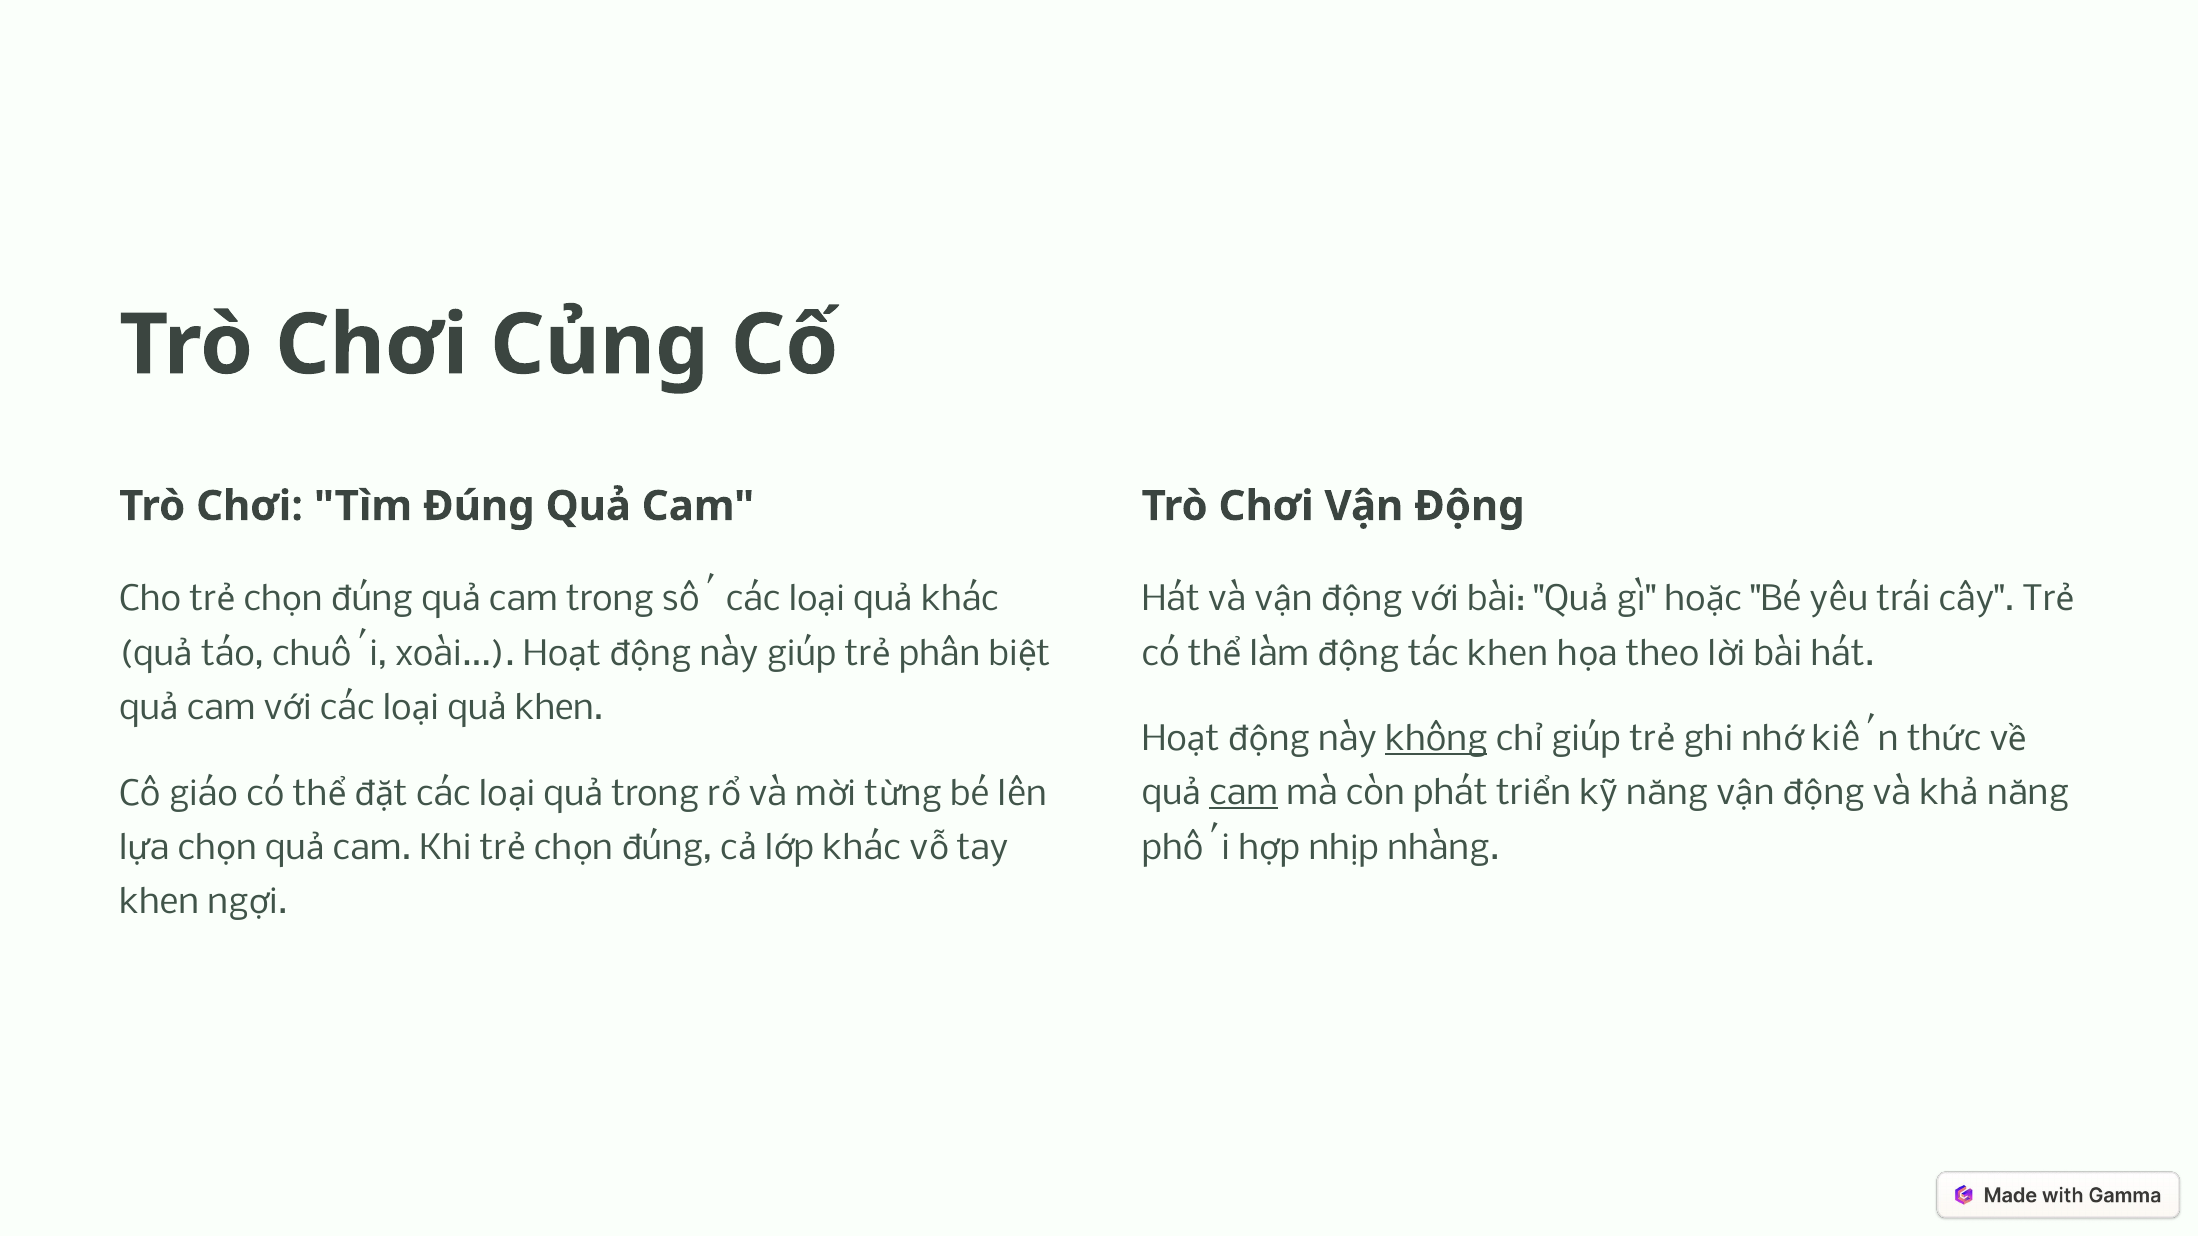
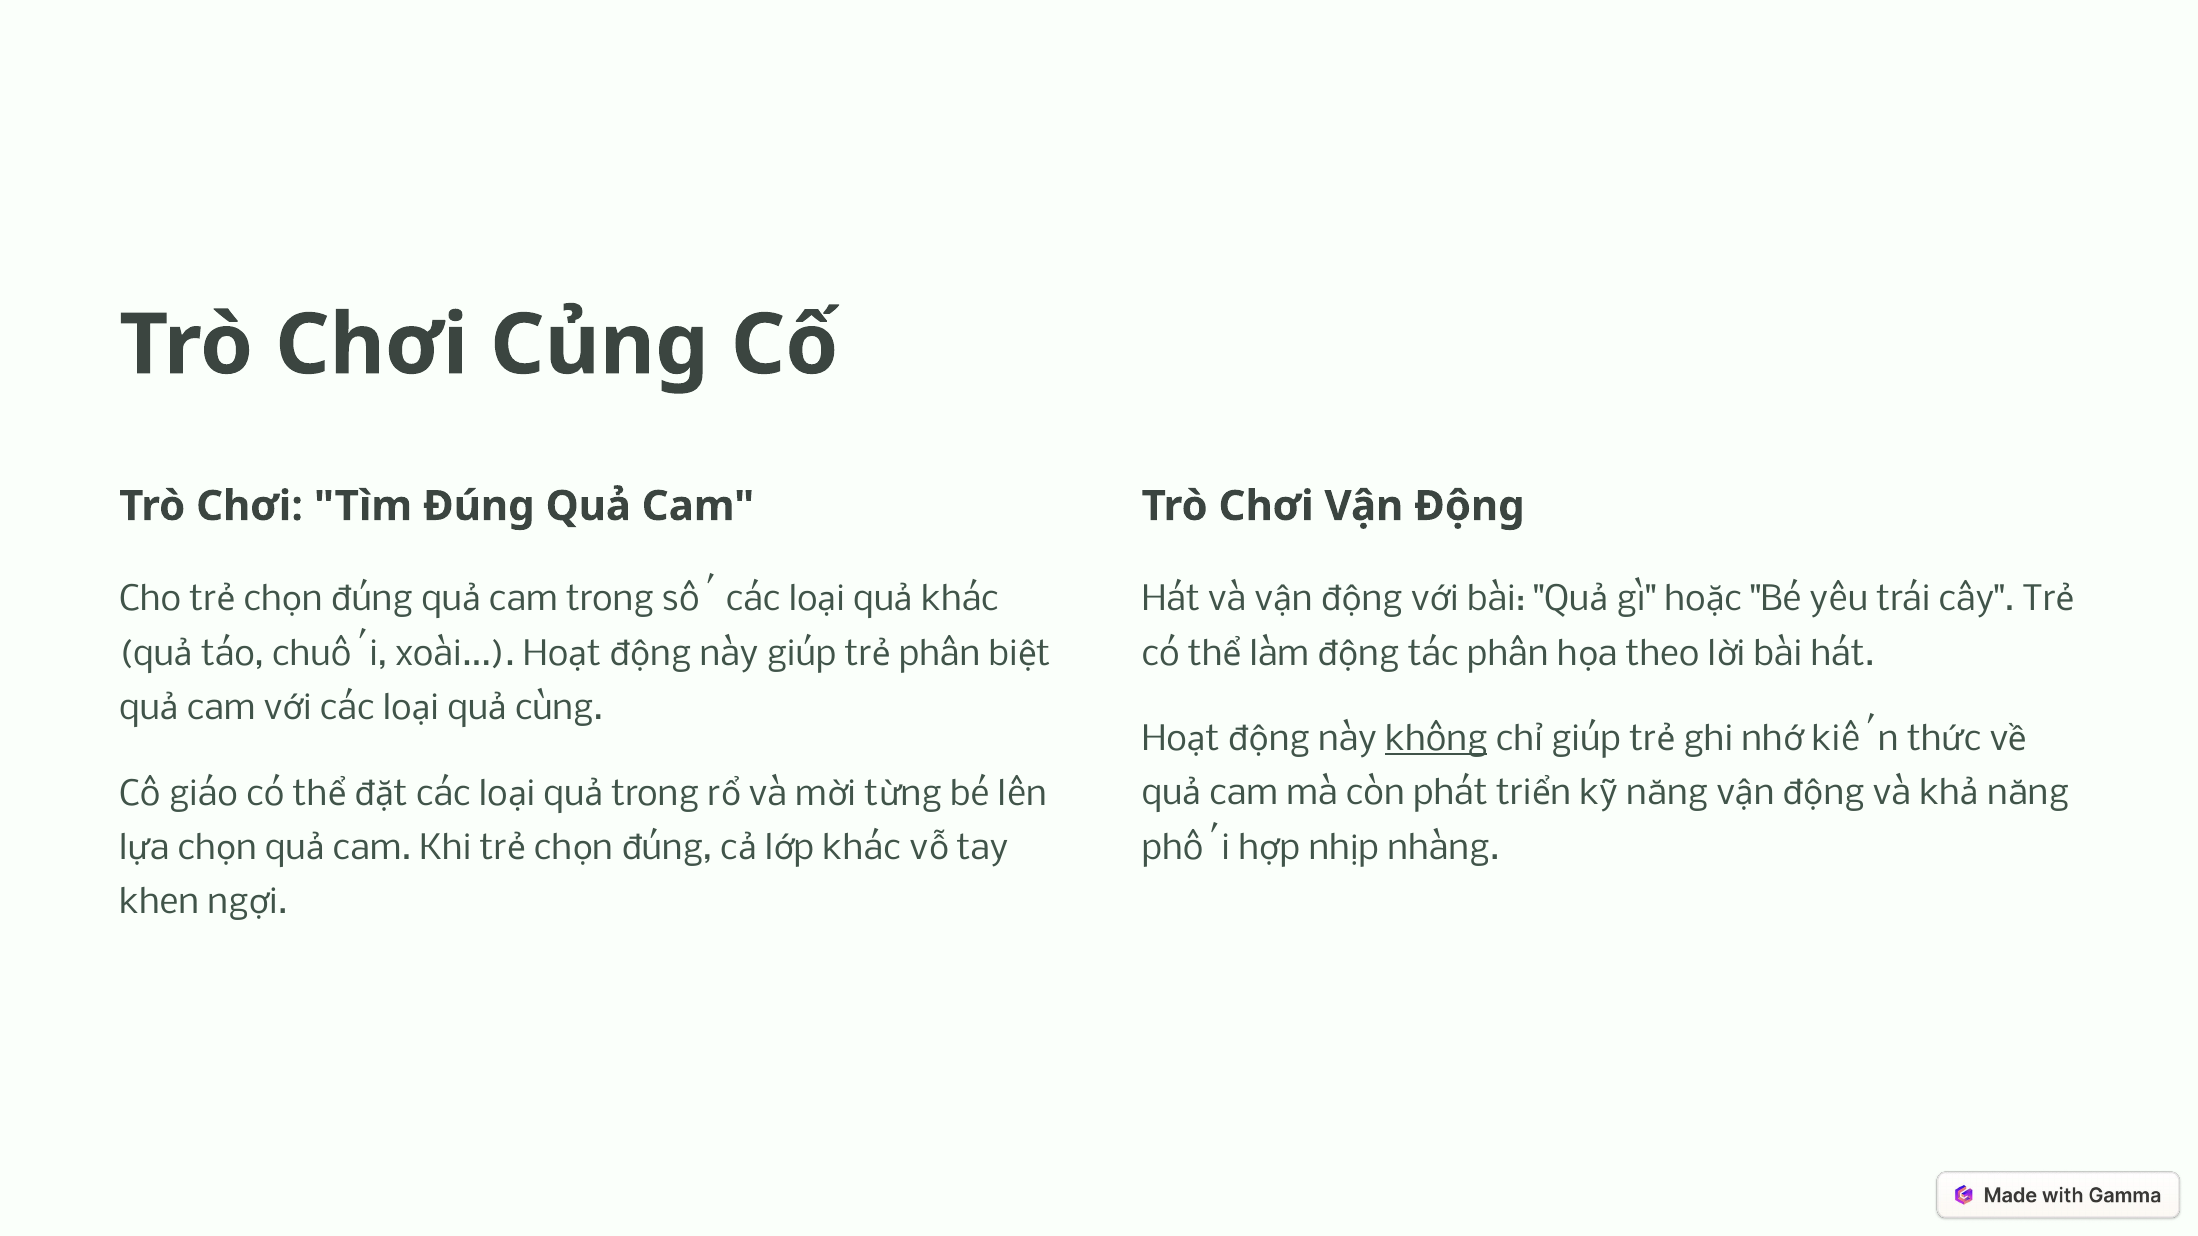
tác khen: khen -> phân
khen at (559, 709): khen -> cùng
cam at (1244, 794) underline: present -> none
